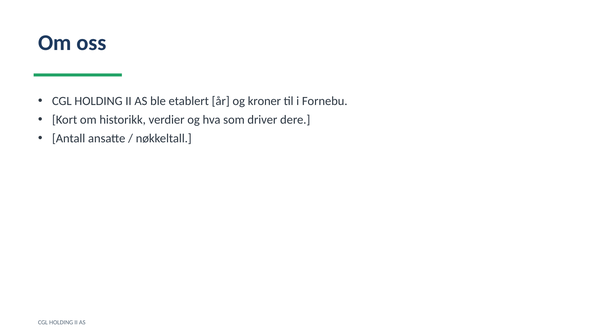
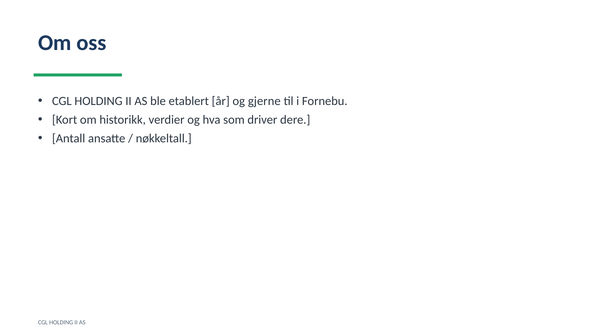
kroner: kroner -> gjerne
